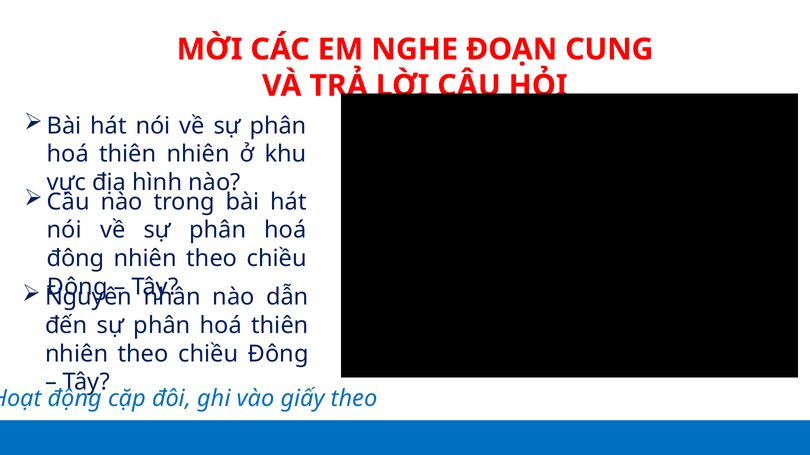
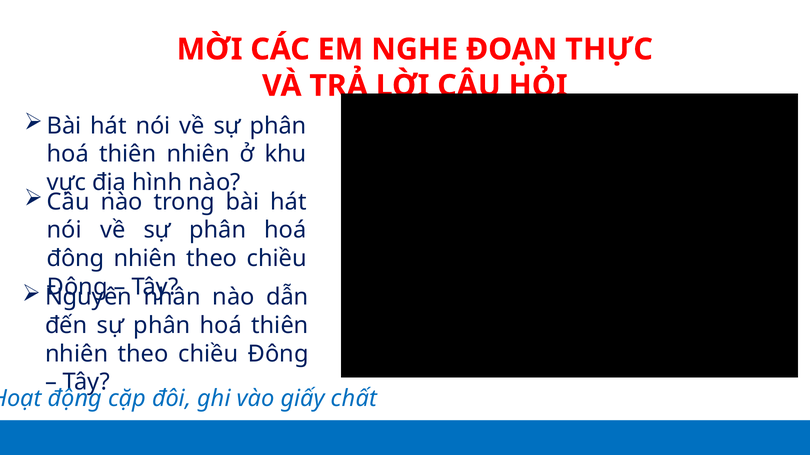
CUNG: CUNG -> THỰC
giấy theo: theo -> chất
